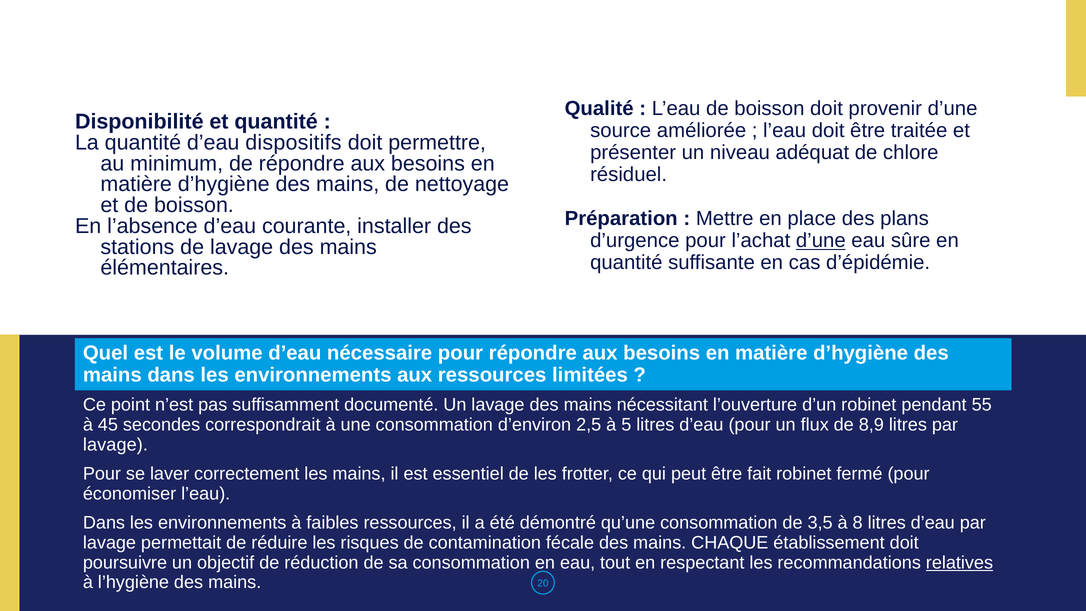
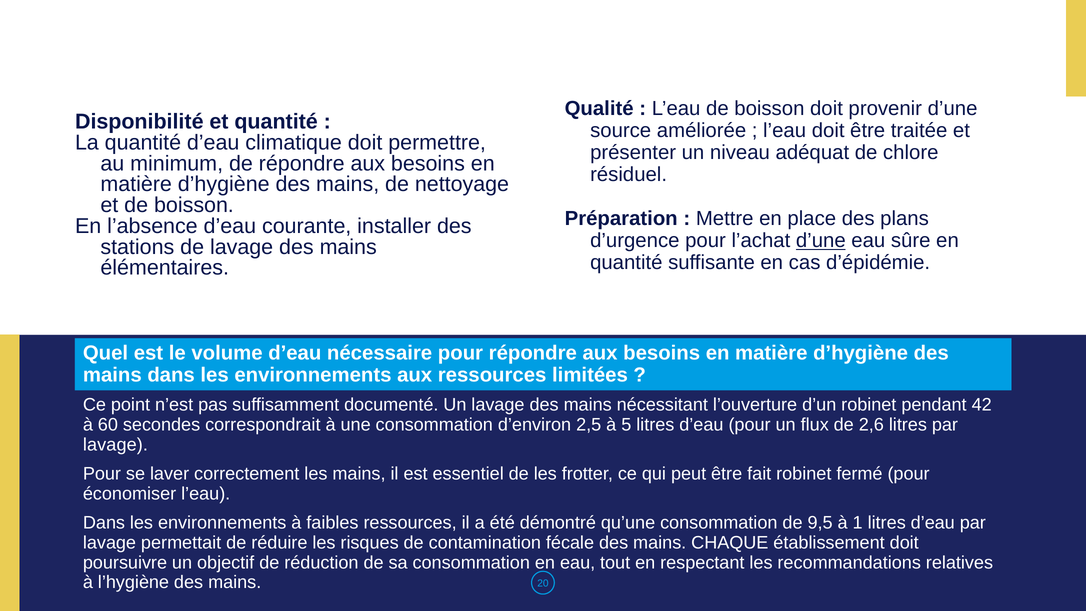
dispositifs: dispositifs -> climatique
55: 55 -> 42
45: 45 -> 60
8,9: 8,9 -> 2,6
3,5: 3,5 -> 9,5
8: 8 -> 1
relatives underline: present -> none
